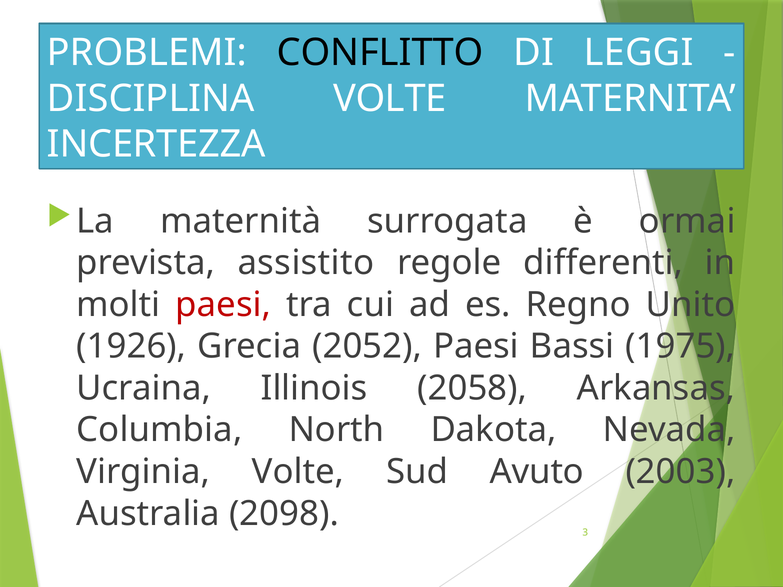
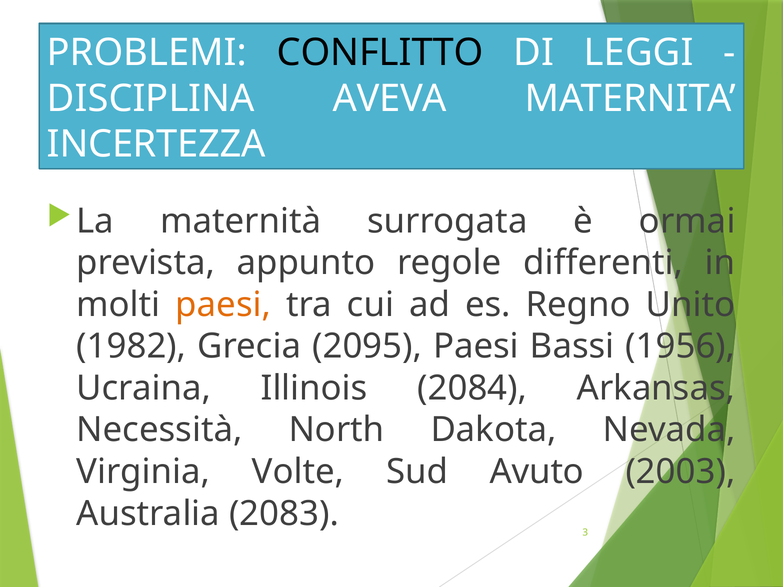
DISCIPLINA VOLTE: VOLTE -> AVEVA
assistito: assistito -> appunto
paesi at (223, 305) colour: red -> orange
1926: 1926 -> 1982
2052: 2052 -> 2095
1975: 1975 -> 1956
2058: 2058 -> 2084
Columbia: Columbia -> Necessità
2098: 2098 -> 2083
